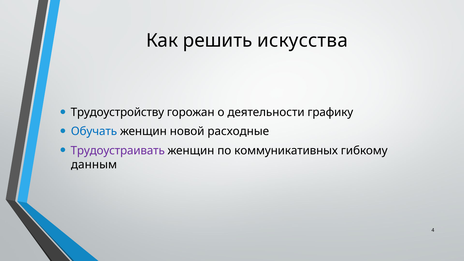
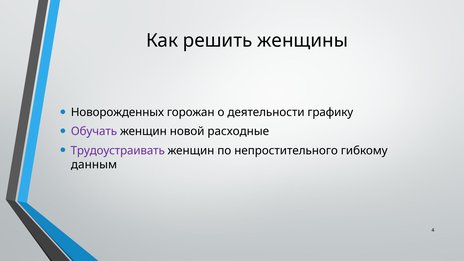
искусства: искусства -> женщины
Трудоустройству: Трудоустройству -> Новорожденных
Обучать colour: blue -> purple
коммуникативных: коммуникативных -> непростительного
